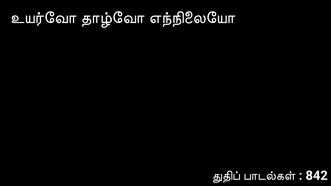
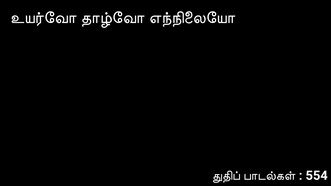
842: 842 -> 554
